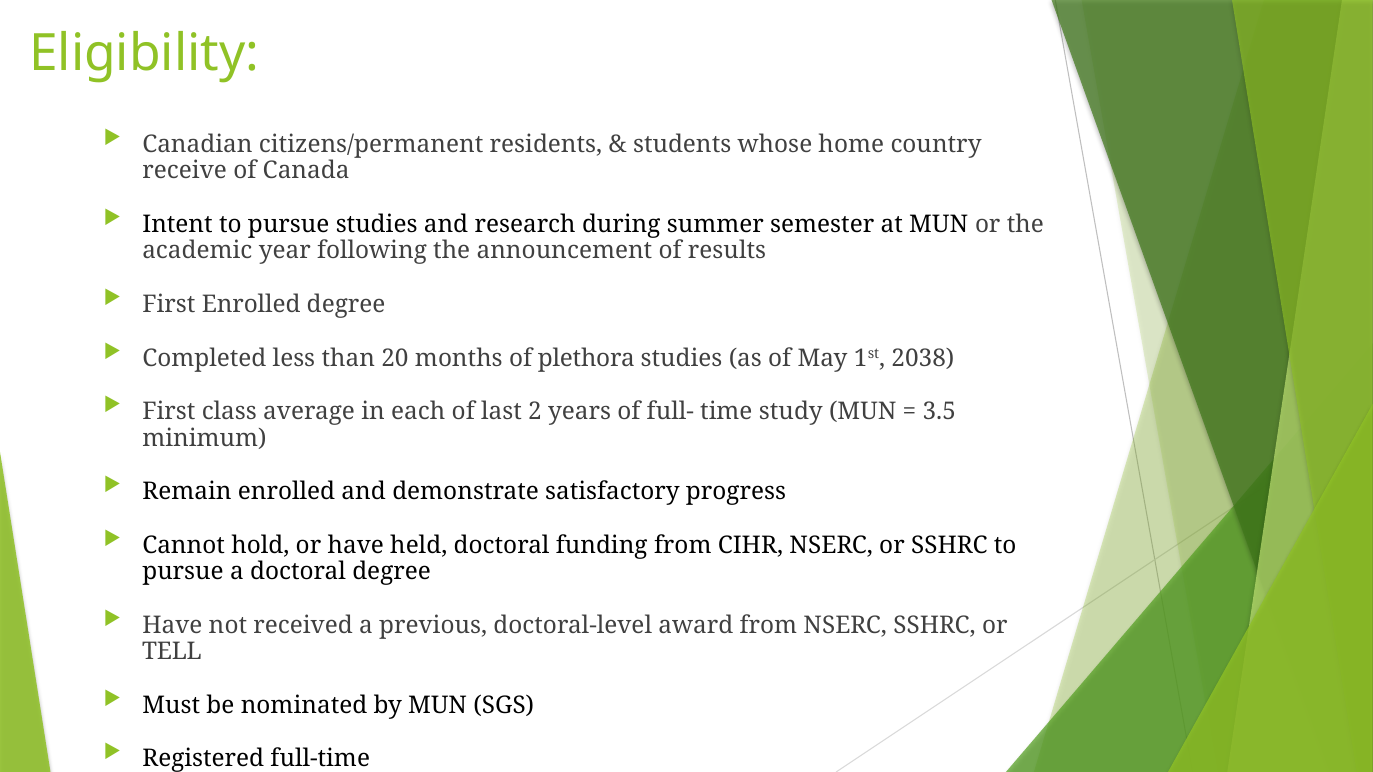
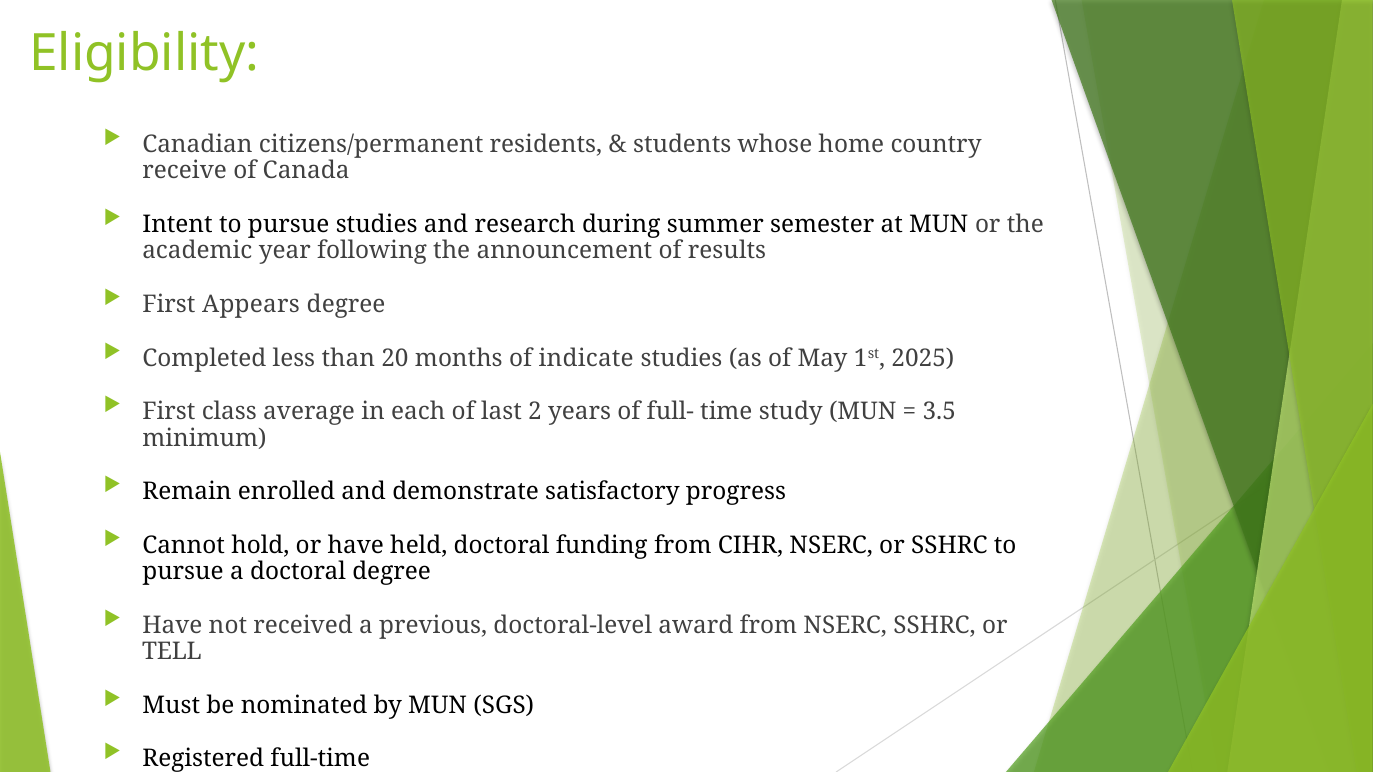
First Enrolled: Enrolled -> Appears
plethora: plethora -> indicate
2038: 2038 -> 2025
